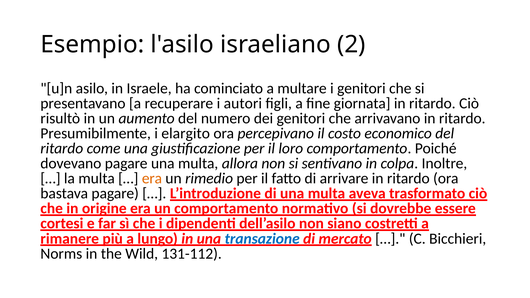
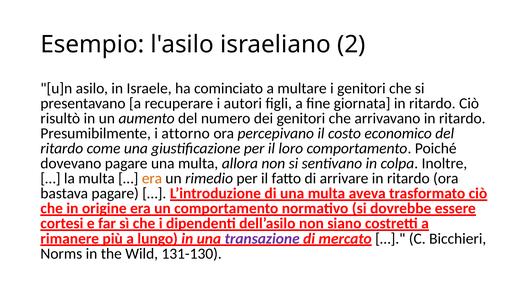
elargito: elargito -> attorno
transazione colour: blue -> purple
131-112: 131-112 -> 131-130
